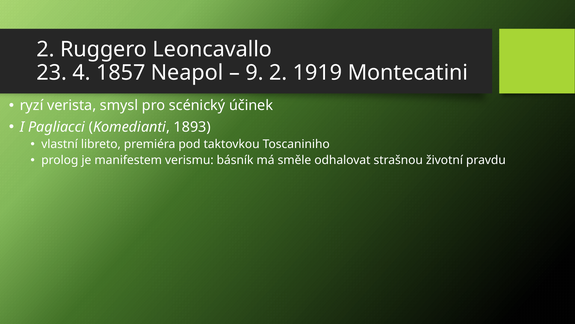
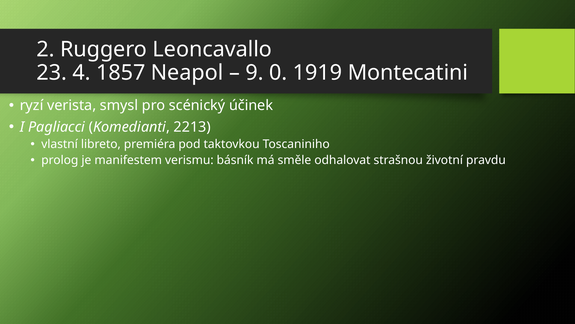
9 2: 2 -> 0
1893: 1893 -> 2213
